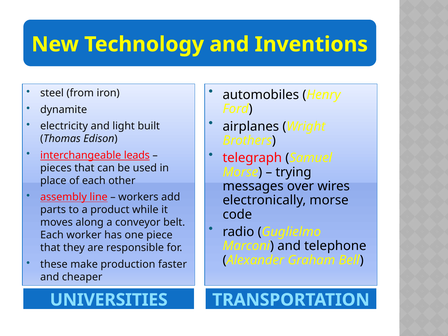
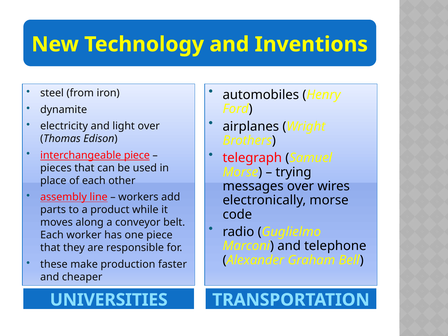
light built: built -> over
interchangeable leads: leads -> piece
